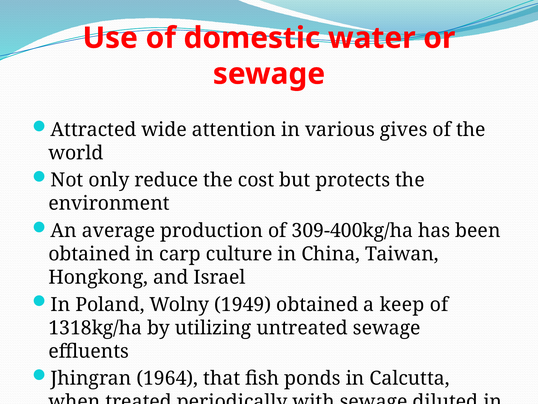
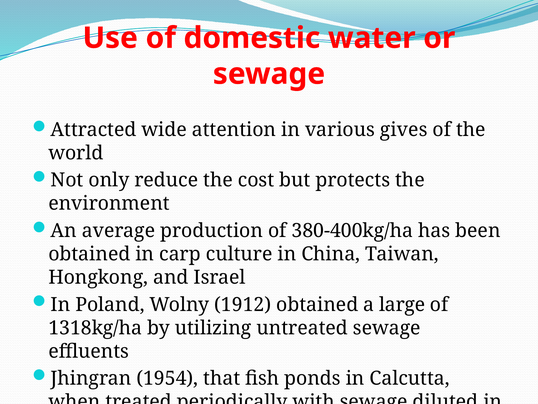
309-400kg/ha: 309-400kg/ha -> 380-400kg/ha
1949: 1949 -> 1912
keep: keep -> large
1964: 1964 -> 1954
